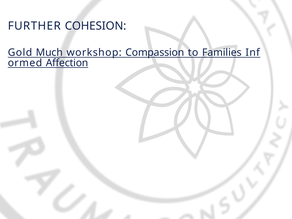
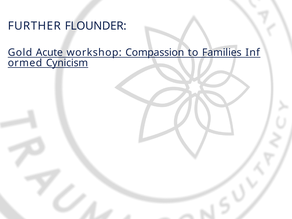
COHESION: COHESION -> FLOUNDER
Much: Much -> Acute
Affection: Affection -> Cynicism
